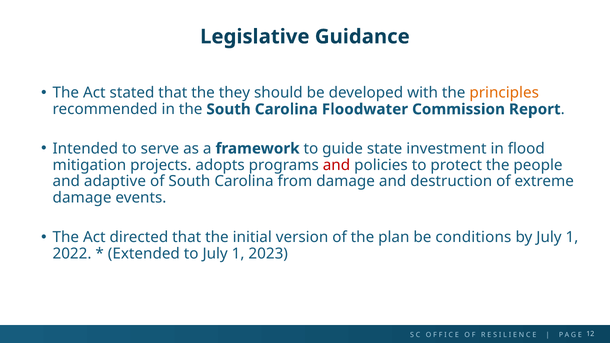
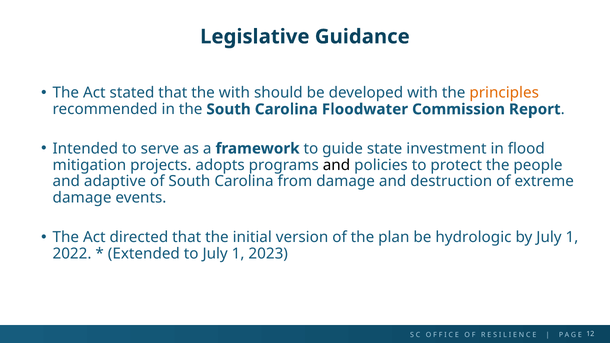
the they: they -> with
and at (336, 165) colour: red -> black
conditions: conditions -> hydrologic
